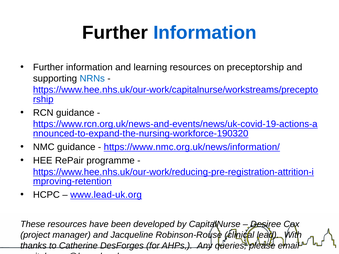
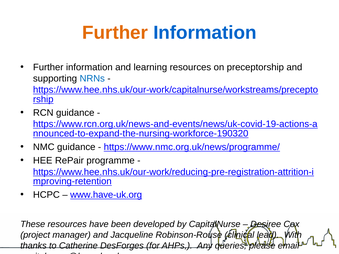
Further at (115, 33) colour: black -> orange
https://www.nmc.org.uk/news/information/: https://www.nmc.org.uk/news/information/ -> https://www.nmc.org.uk/news/programme/
www.lead-uk.org: www.lead-uk.org -> www.have-uk.org
